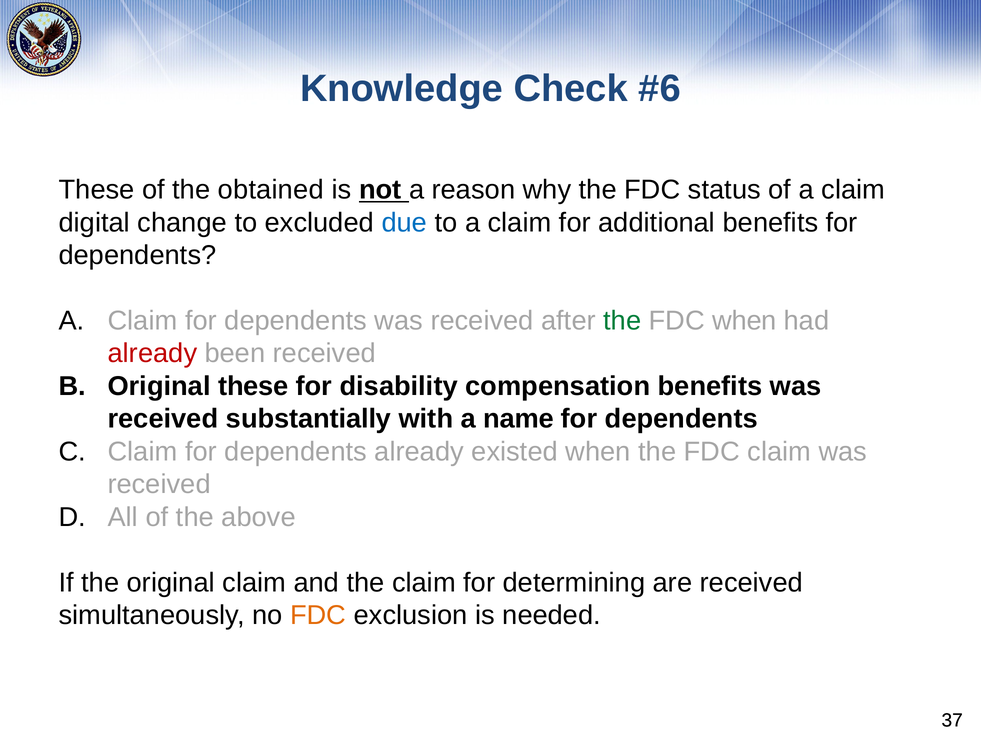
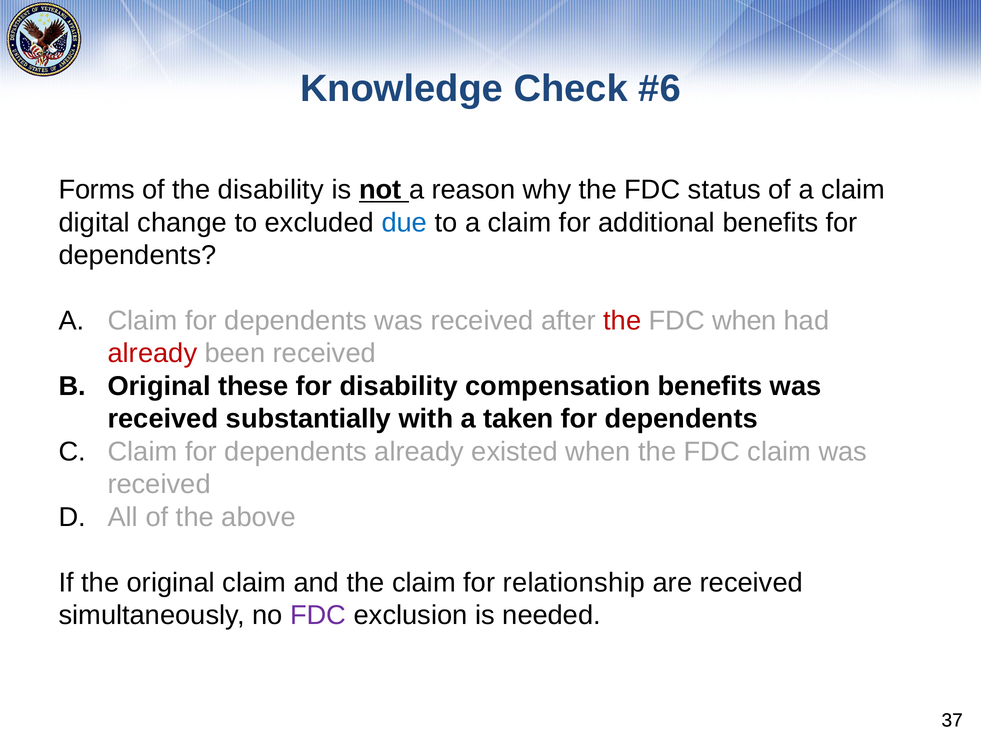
These at (97, 190): These -> Forms
the obtained: obtained -> disability
the at (622, 321) colour: green -> red
name: name -> taken
determining: determining -> relationship
FDC at (318, 616) colour: orange -> purple
